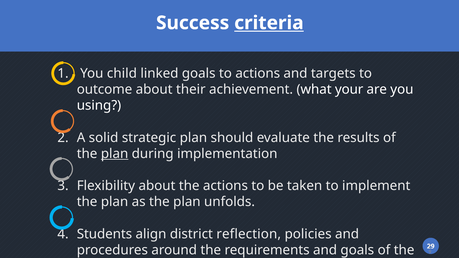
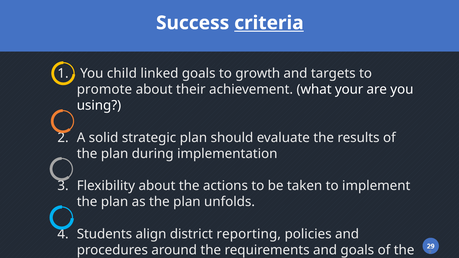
to actions: actions -> growth
outcome: outcome -> promote
plan at (115, 154) underline: present -> none
reflection: reflection -> reporting
